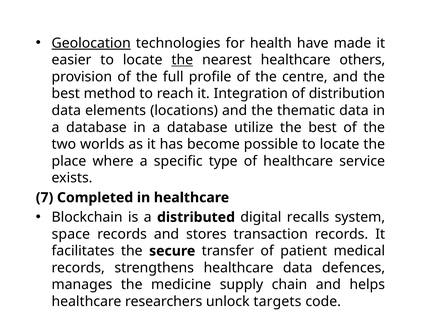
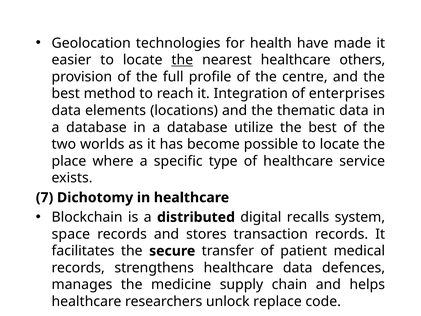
Geolocation underline: present -> none
distribution: distribution -> enterprises
Completed: Completed -> Dichotomy
targets: targets -> replace
